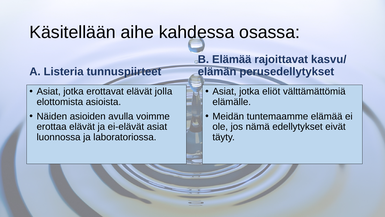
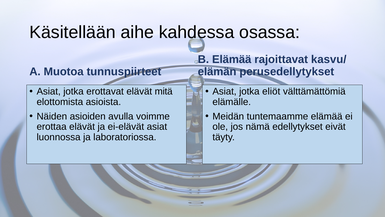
Listeria: Listeria -> Muotoa
jolla: jolla -> mitä
